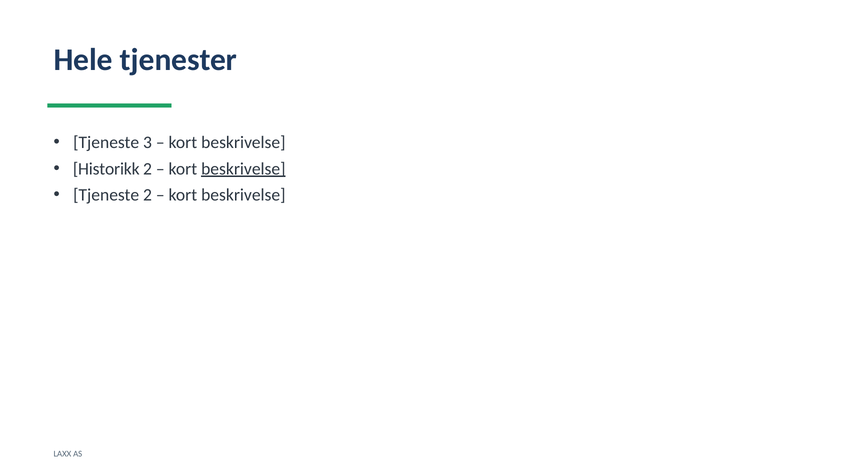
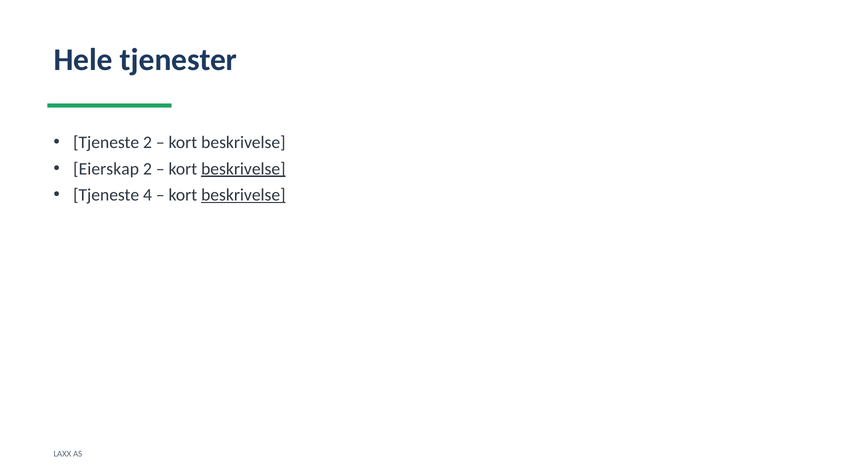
Tjeneste 3: 3 -> 2
Historikk: Historikk -> Eierskap
Tjeneste 2: 2 -> 4
beskrivelse at (243, 195) underline: none -> present
